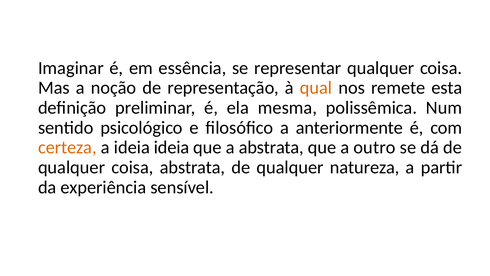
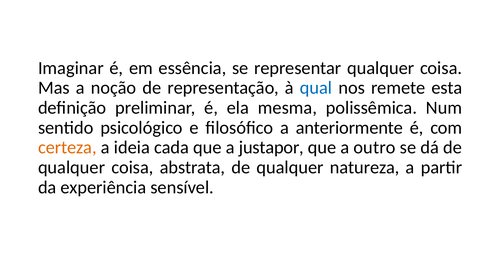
qual colour: orange -> blue
ideia ideia: ideia -> cada
a abstrata: abstrata -> justapor
